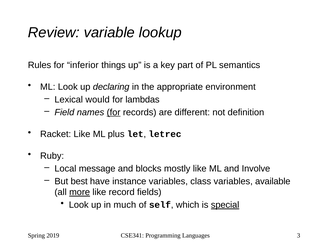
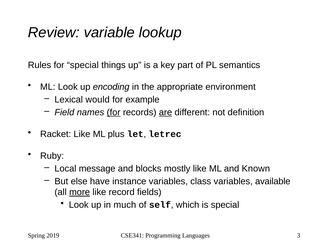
for inferior: inferior -> special
declaring: declaring -> encoding
lambdas: lambdas -> example
are underline: none -> present
Involve: Involve -> Known
best: best -> else
special at (225, 205) underline: present -> none
